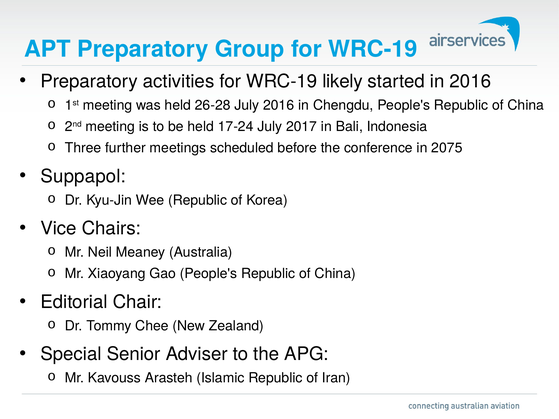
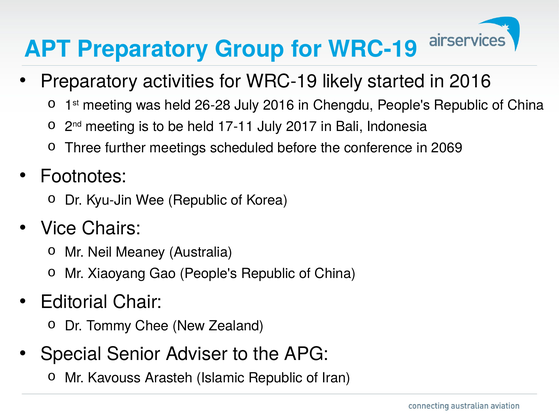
17-24: 17-24 -> 17-11
2075: 2075 -> 2069
Suppapol: Suppapol -> Footnotes
